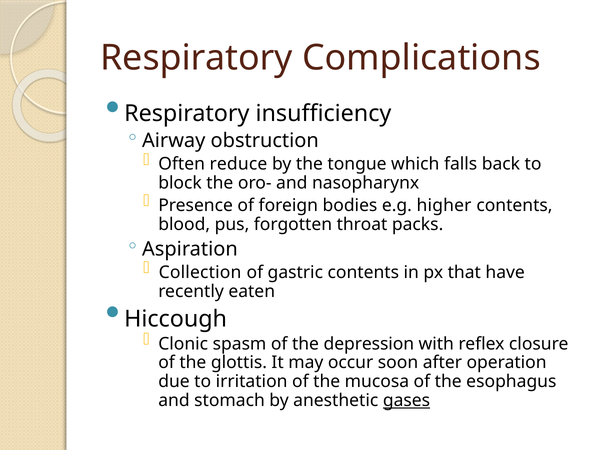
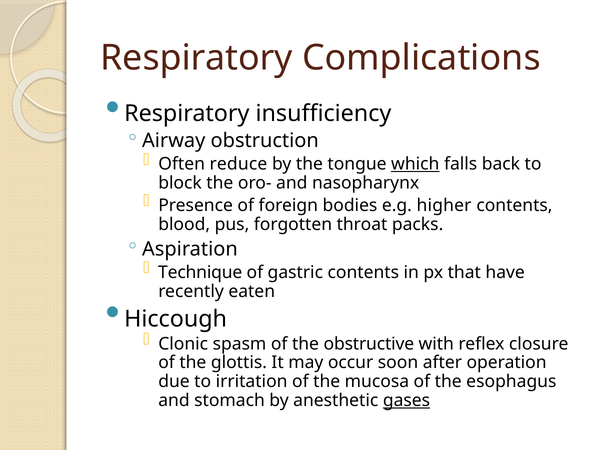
which underline: none -> present
Collection: Collection -> Technique
depression: depression -> obstructive
